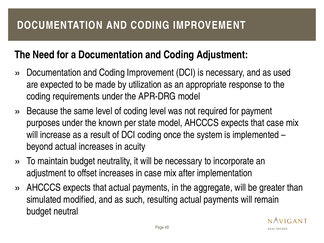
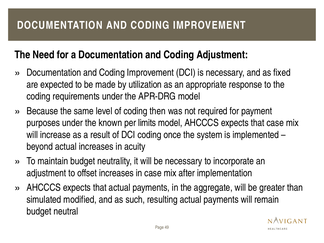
used: used -> fixed
coding level: level -> then
state: state -> limits
